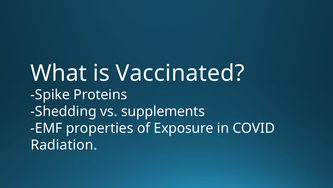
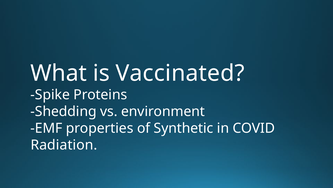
supplements: supplements -> environment
Exposure: Exposure -> Synthetic
